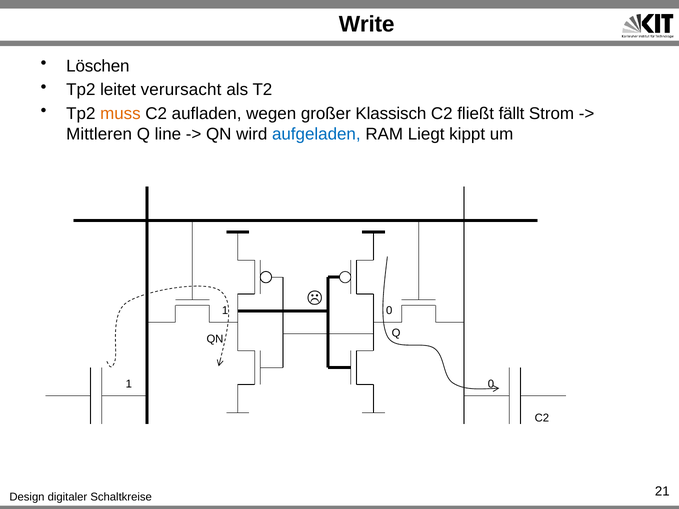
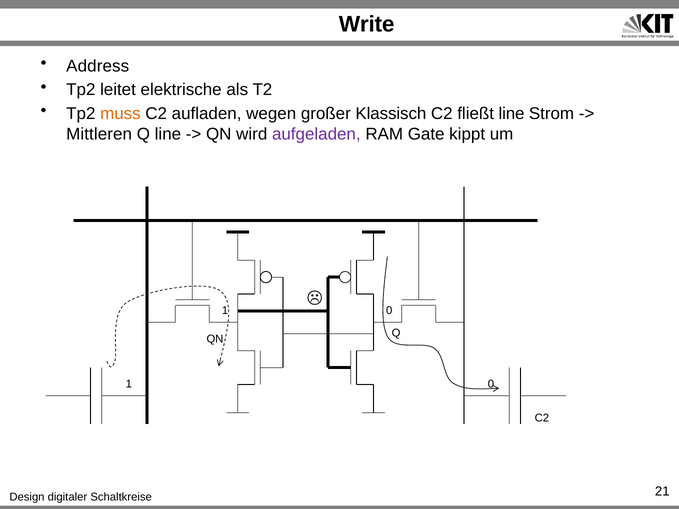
Löschen: Löschen -> Address
verursacht: verursacht -> elektrische
fließt fällt: fällt -> line
aufgeladen colour: blue -> purple
Liegt: Liegt -> Gate
